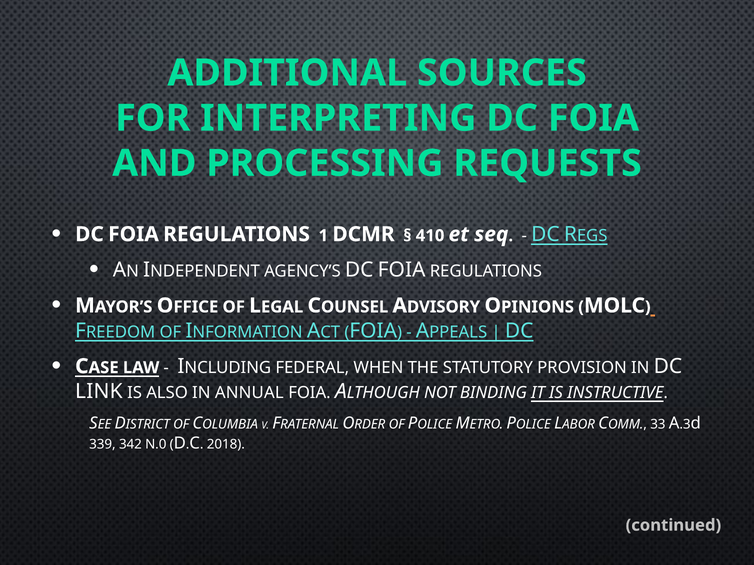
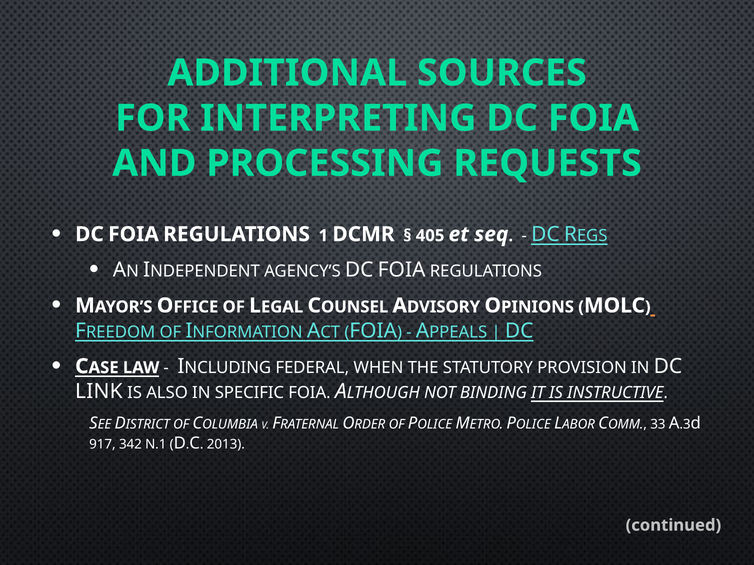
410: 410 -> 405
ANNUAL: ANNUAL -> SPECIFIC
339: 339 -> 917
N.0: N.0 -> N.1
2018: 2018 -> 2013
